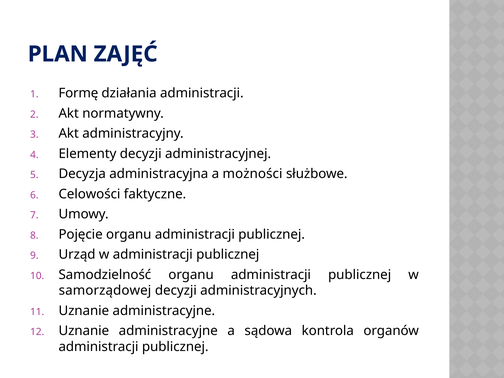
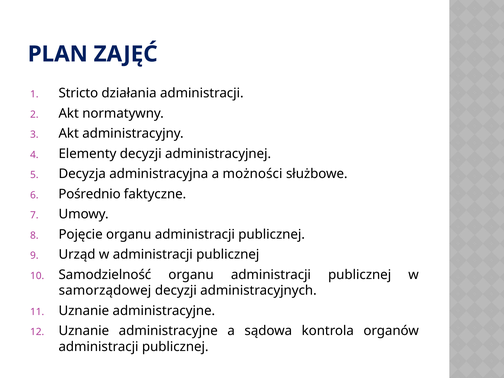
Formę: Formę -> Stricto
Celowości: Celowości -> Pośrednio
